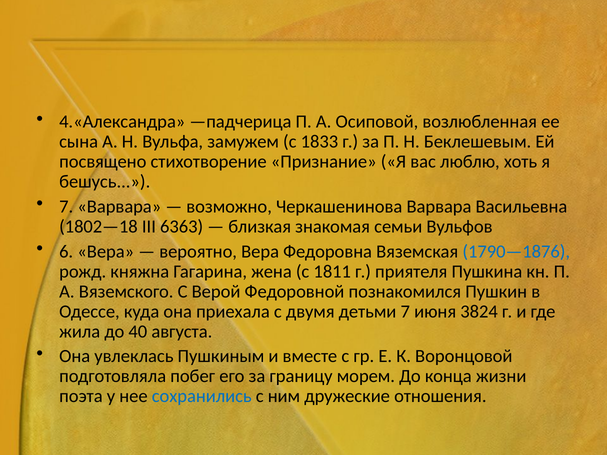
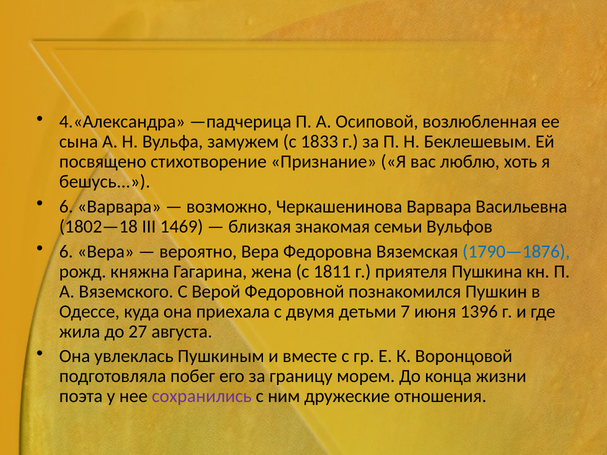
7 at (66, 207): 7 -> 6
6363: 6363 -> 1469
3824: 3824 -> 1396
40: 40 -> 27
сохранились colour: blue -> purple
